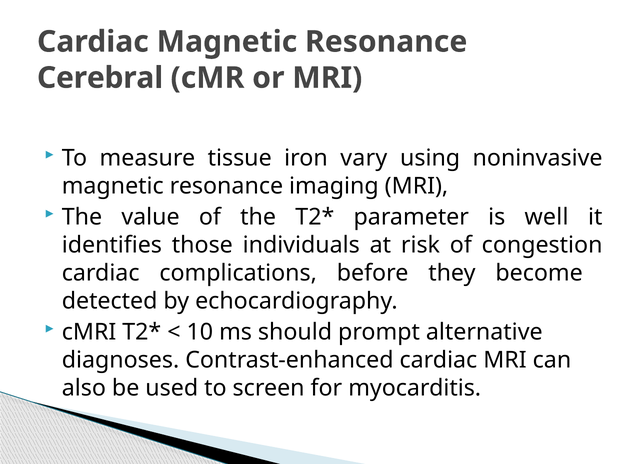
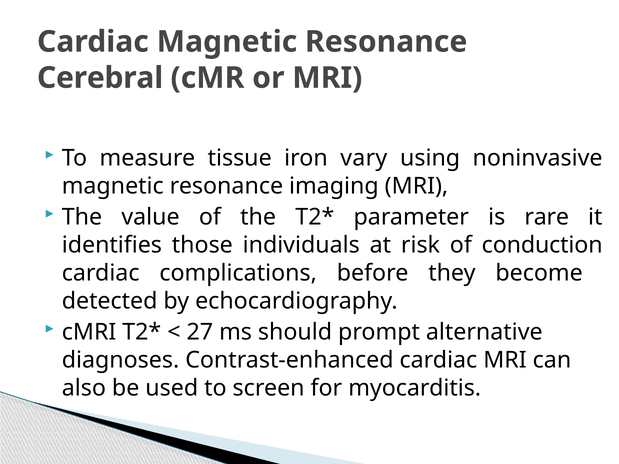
well: well -> rare
congestion: congestion -> conduction
10: 10 -> 27
